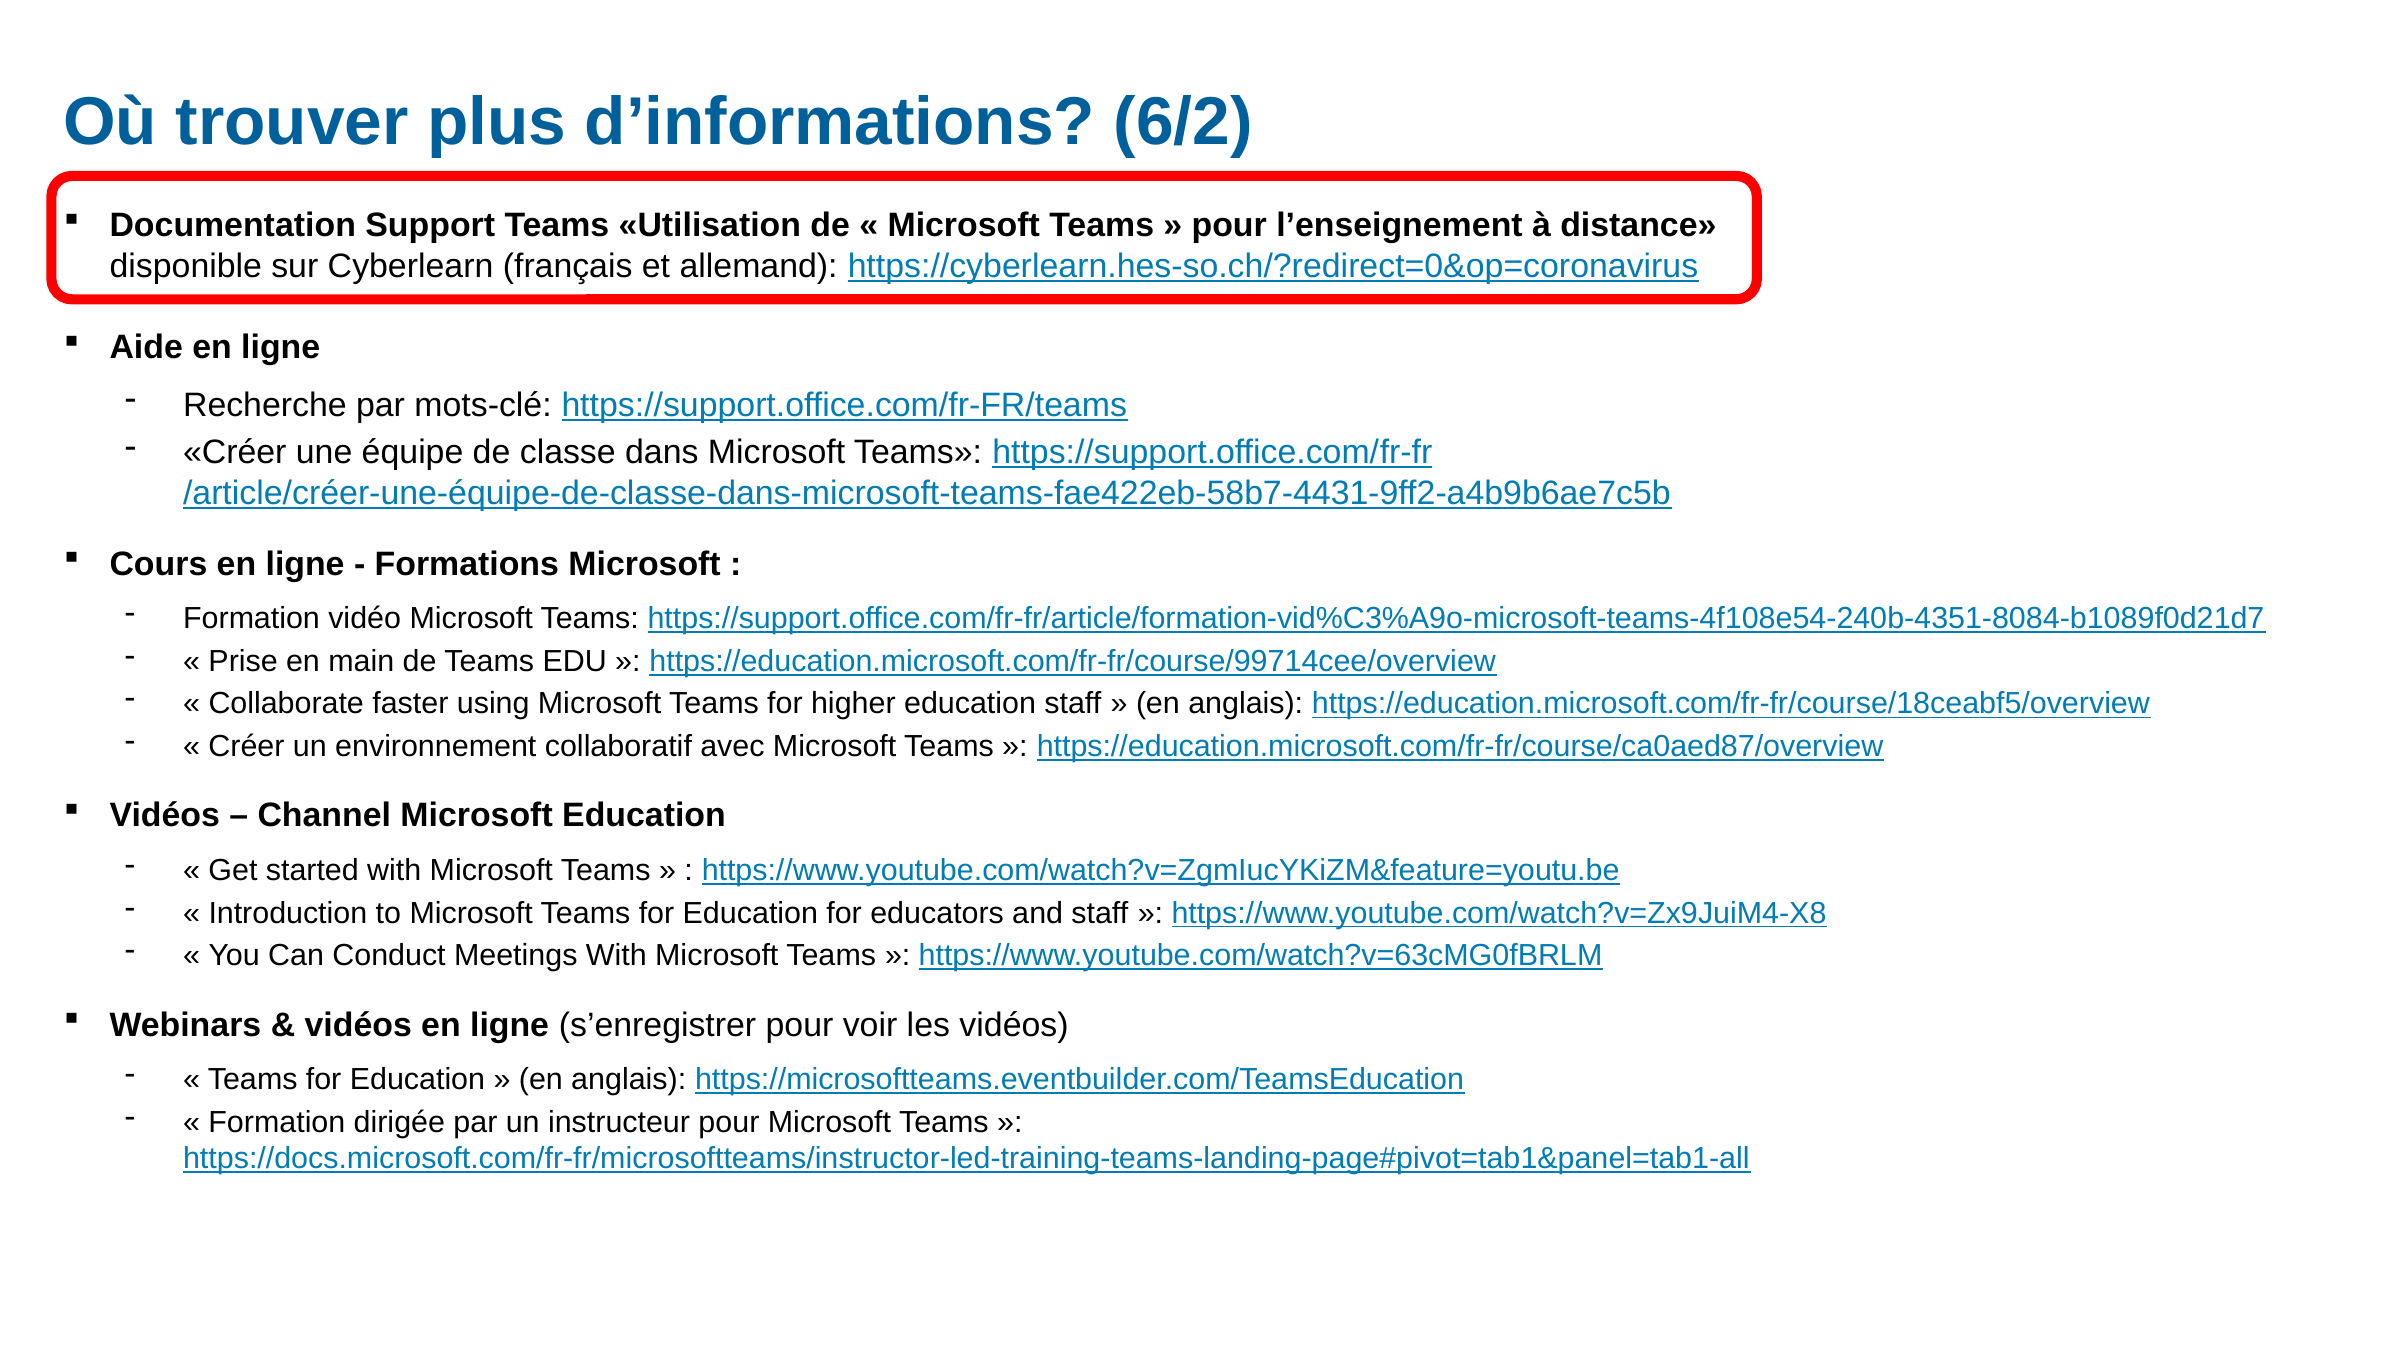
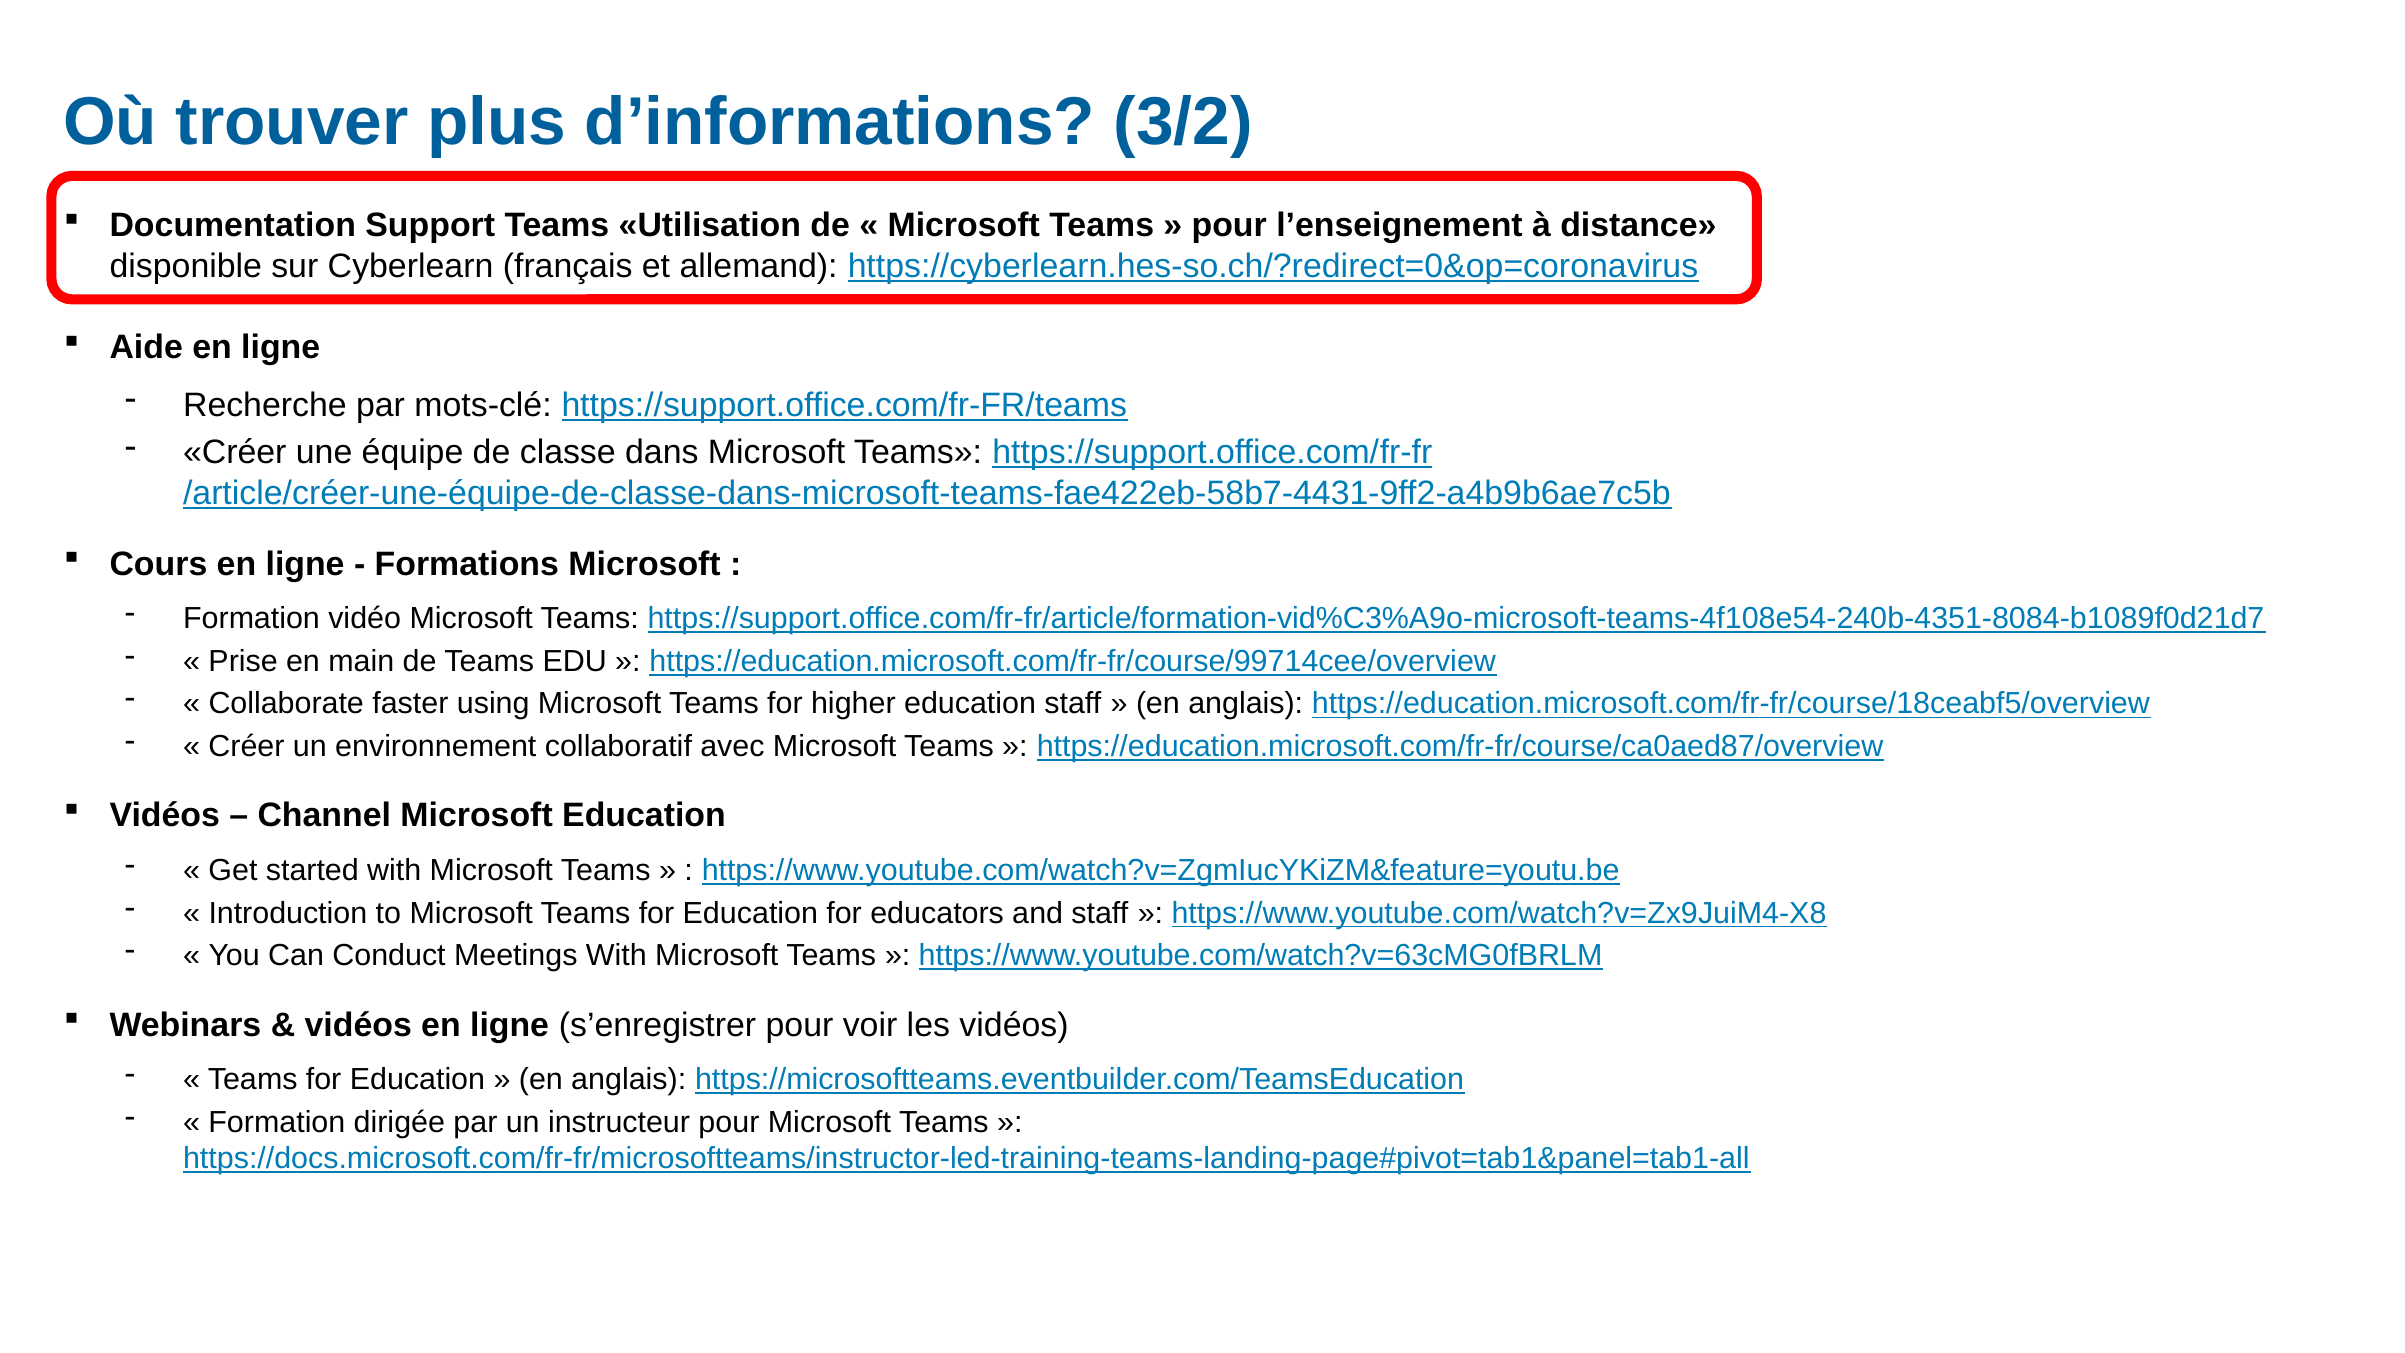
6/2: 6/2 -> 3/2
